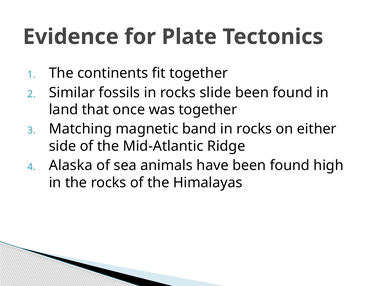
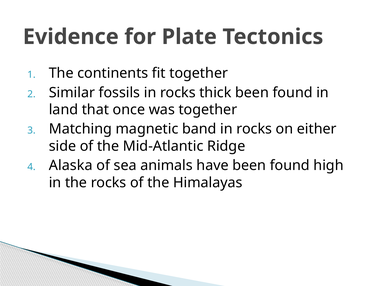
slide: slide -> thick
